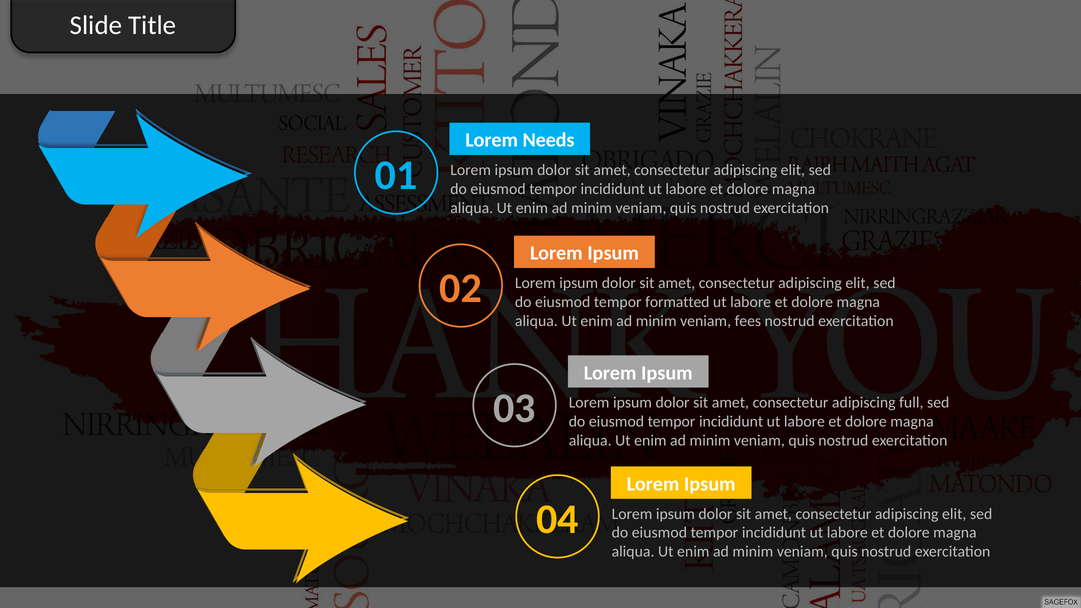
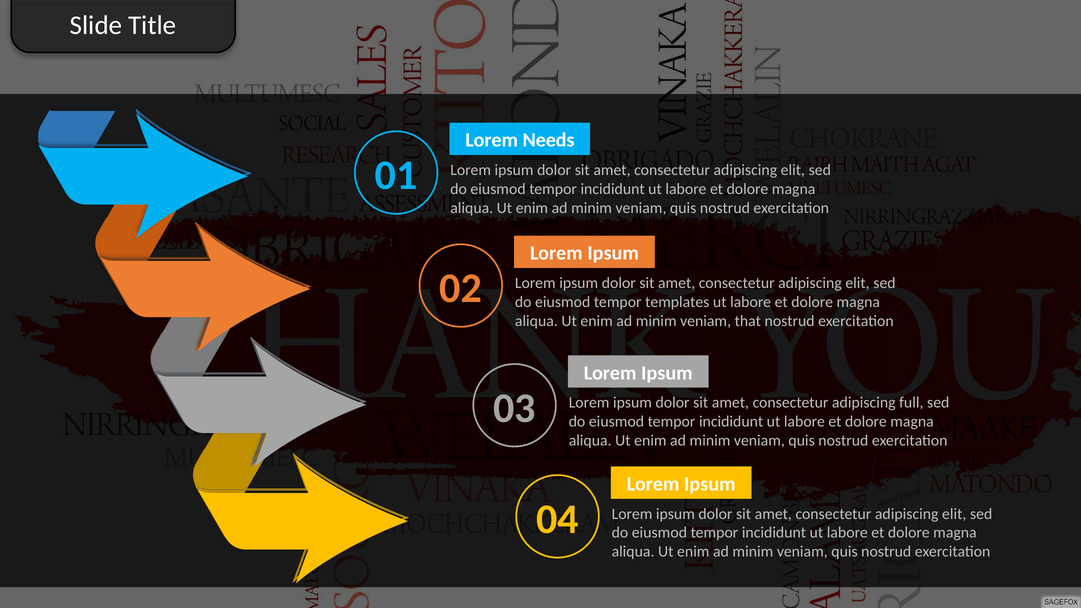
formatted: formatted -> templates
fees: fees -> that
